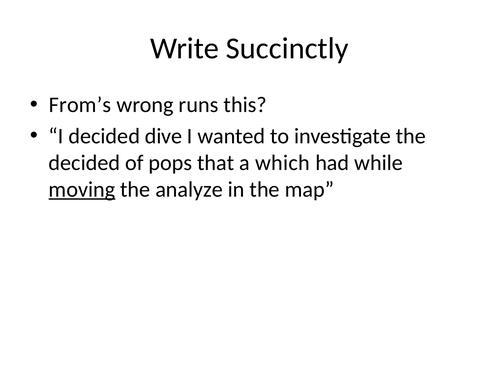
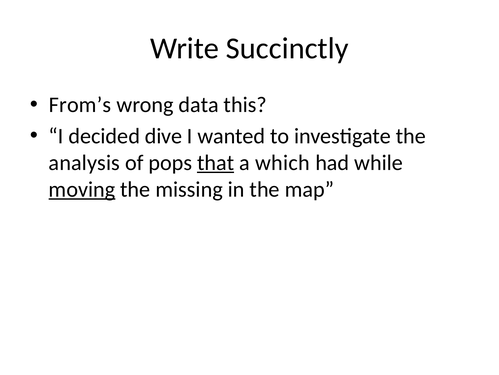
runs: runs -> data
decided at (84, 162): decided -> analysis
that underline: none -> present
analyze: analyze -> missing
